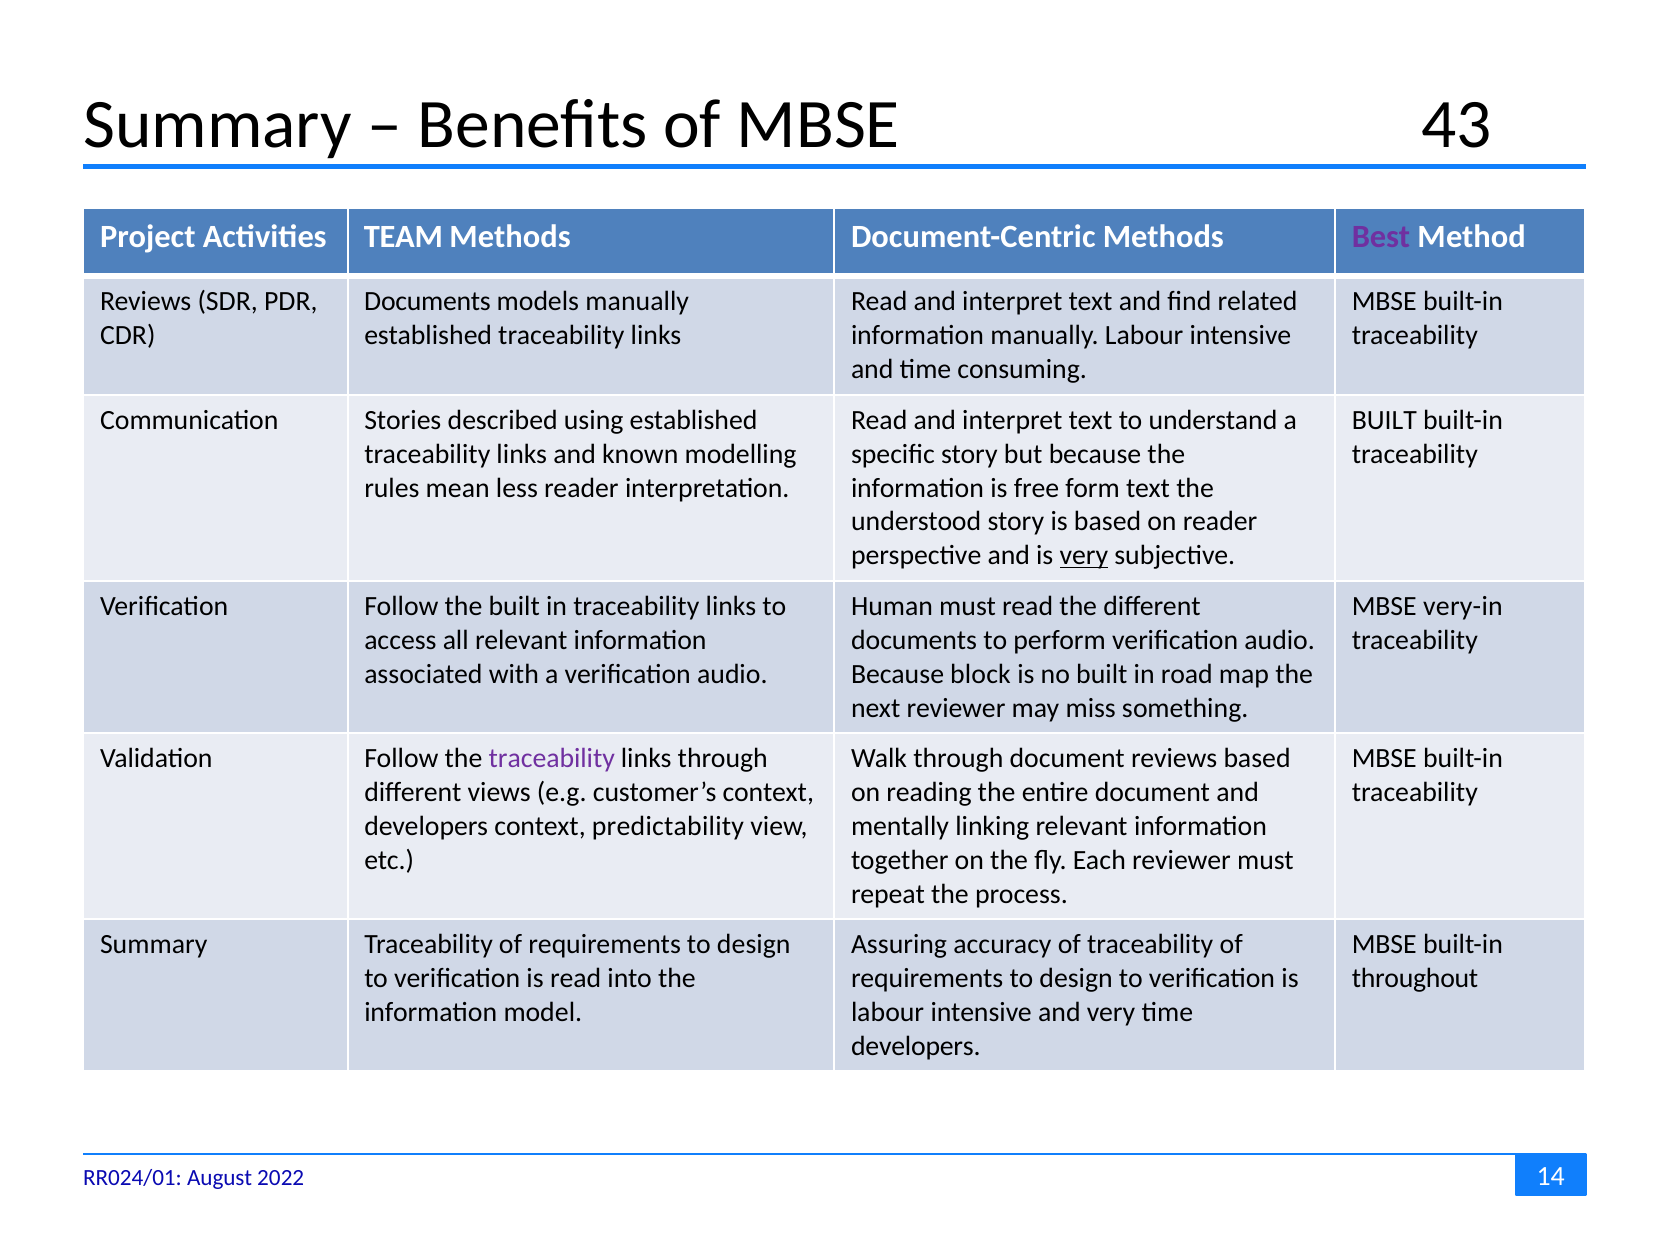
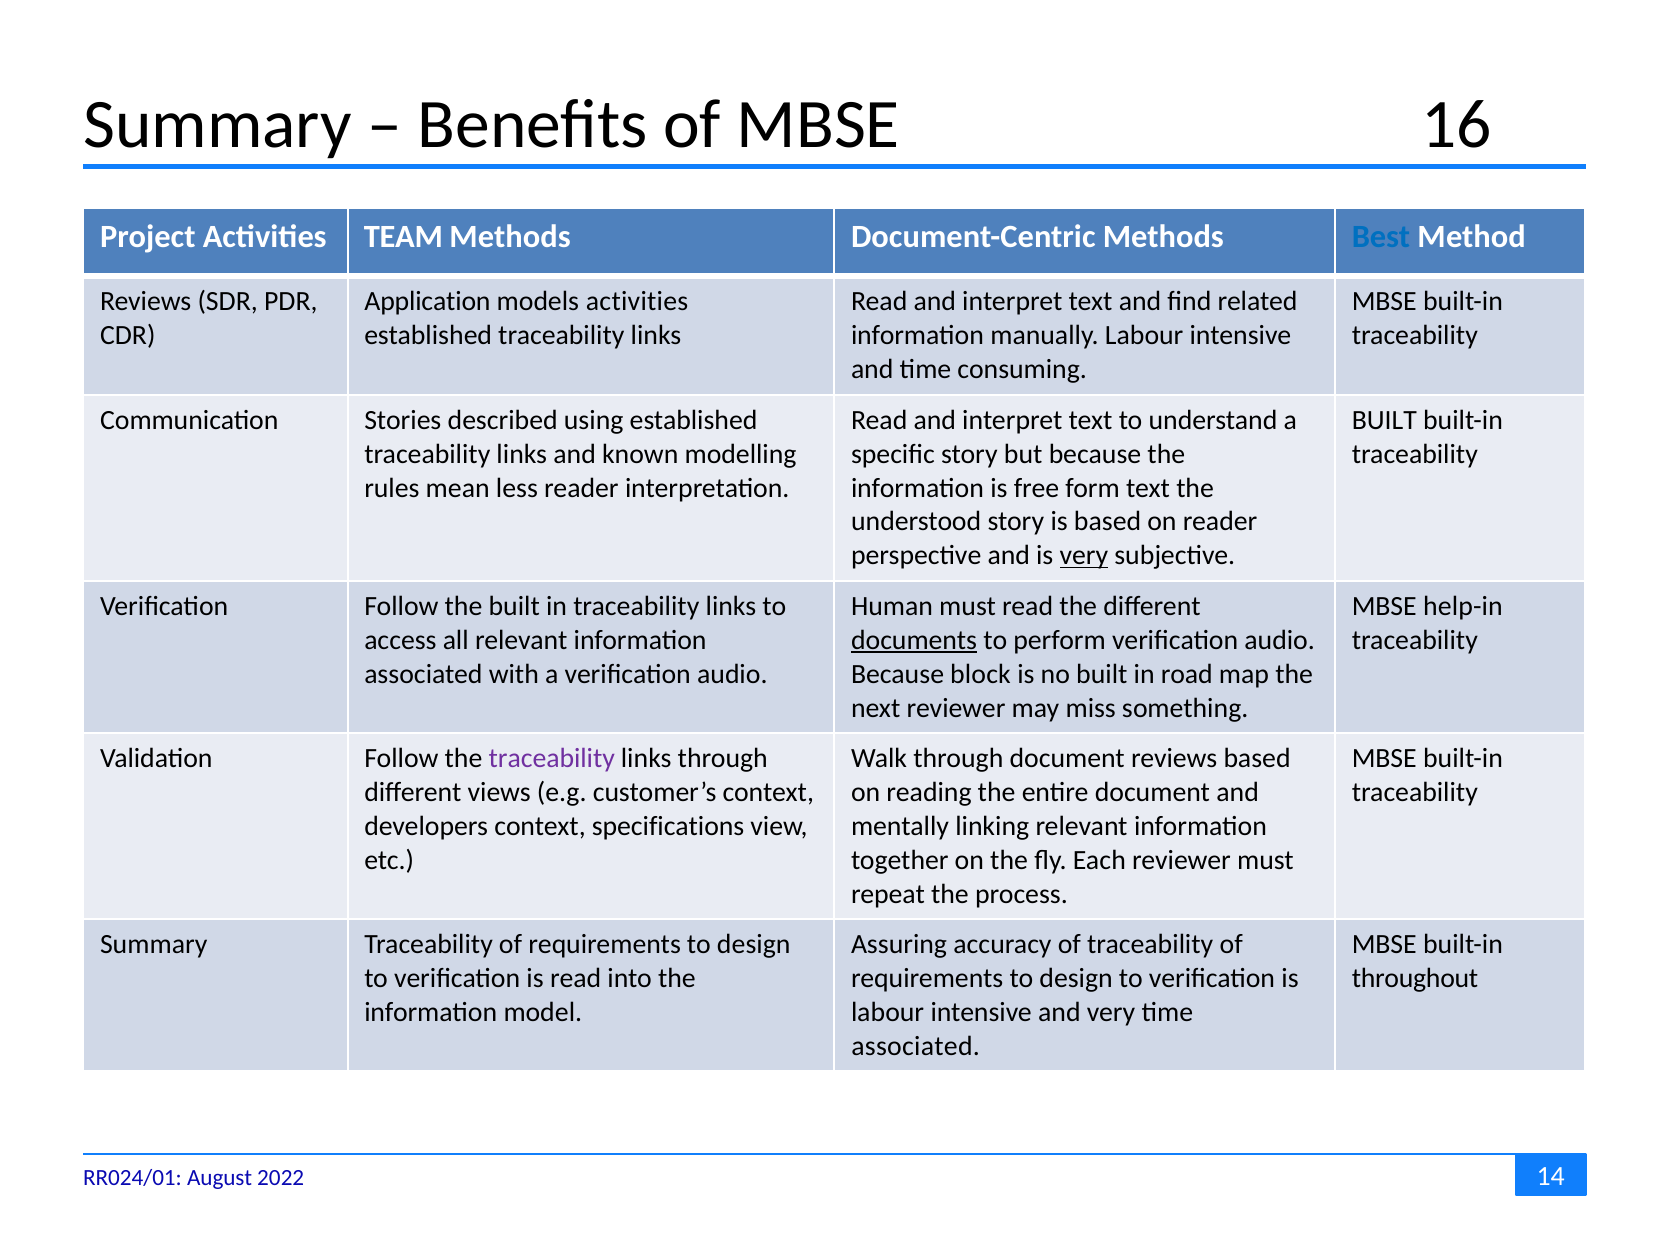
43: 43 -> 16
Best colour: purple -> blue
Documents at (428, 302): Documents -> Application
models manually: manually -> activities
very-in: very-in -> help-in
documents at (914, 641) underline: none -> present
predictability: predictability -> specifications
developers at (916, 1047): developers -> associated
